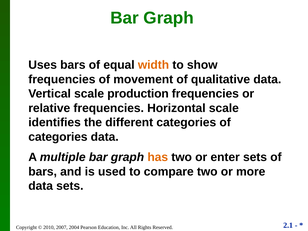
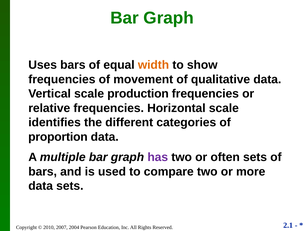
categories at (58, 137): categories -> proportion
has colour: orange -> purple
enter: enter -> often
